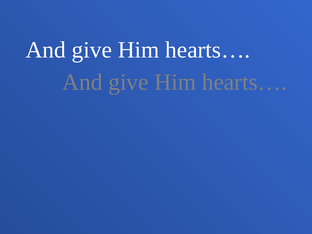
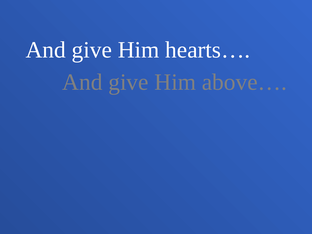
hearts… at (244, 82): hearts… -> above…
